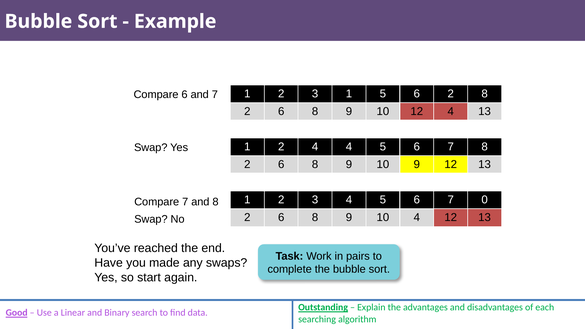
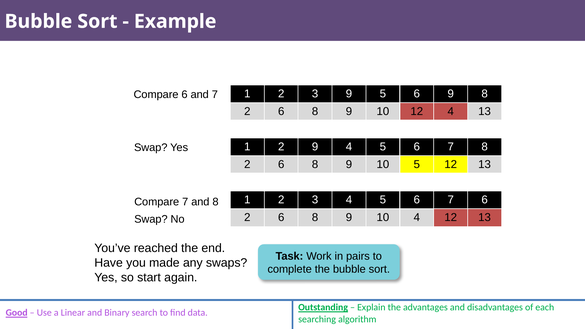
3 1: 1 -> 9
6 2: 2 -> 9
2 4: 4 -> 9
10 9: 9 -> 5
7 0: 0 -> 6
